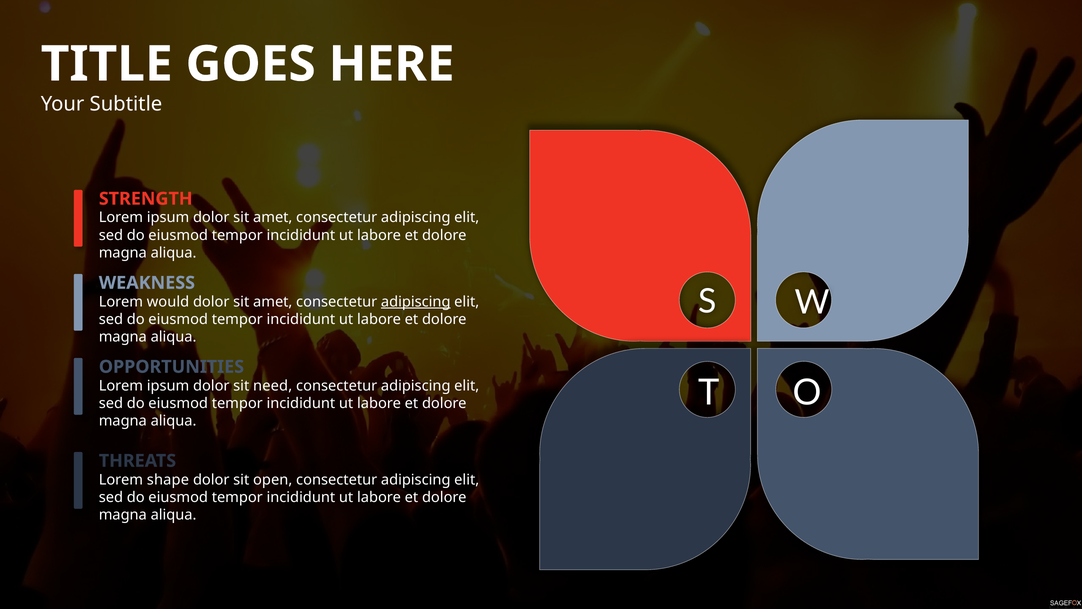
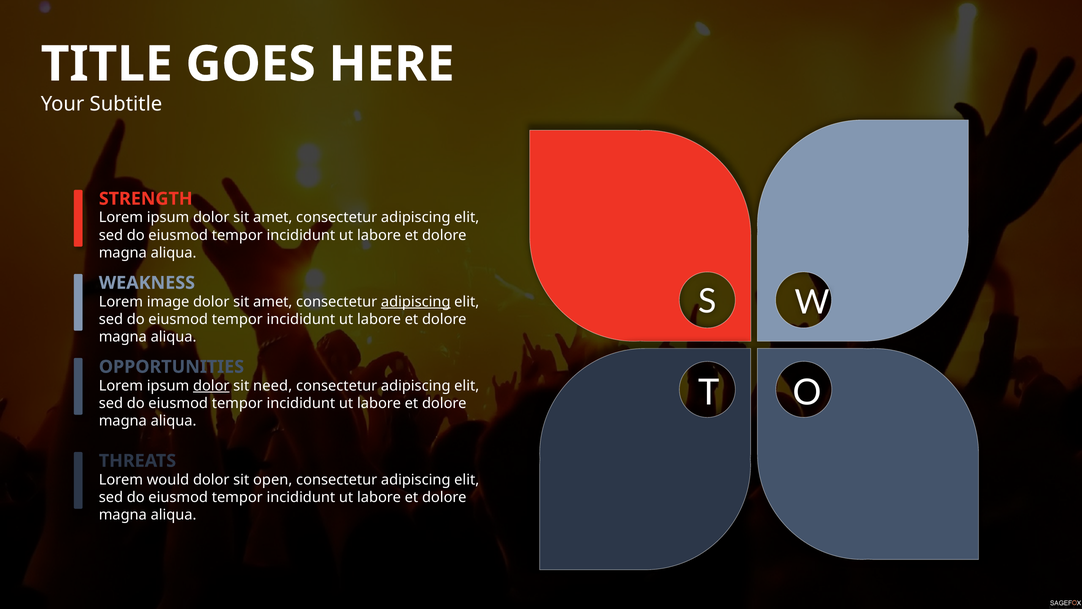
would: would -> image
dolor at (211, 385) underline: none -> present
shape: shape -> would
